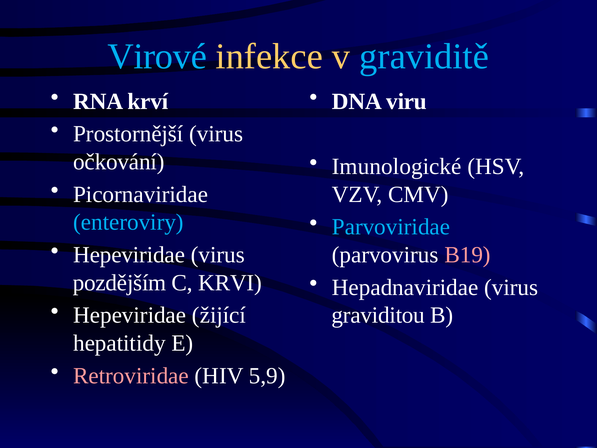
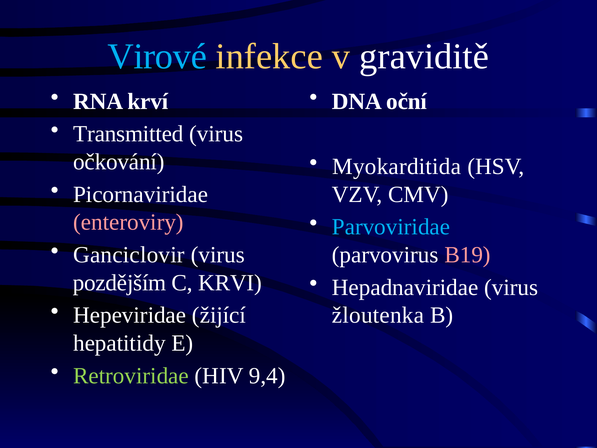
graviditě colour: light blue -> white
viru: viru -> oční
Prostornější: Prostornější -> Transmitted
Imunologické: Imunologické -> Myokarditida
enteroviry colour: light blue -> pink
Hepeviridae at (129, 255): Hepeviridae -> Ganciclovir
graviditou: graviditou -> žloutenka
Retroviridae colour: pink -> light green
5,9: 5,9 -> 9,4
